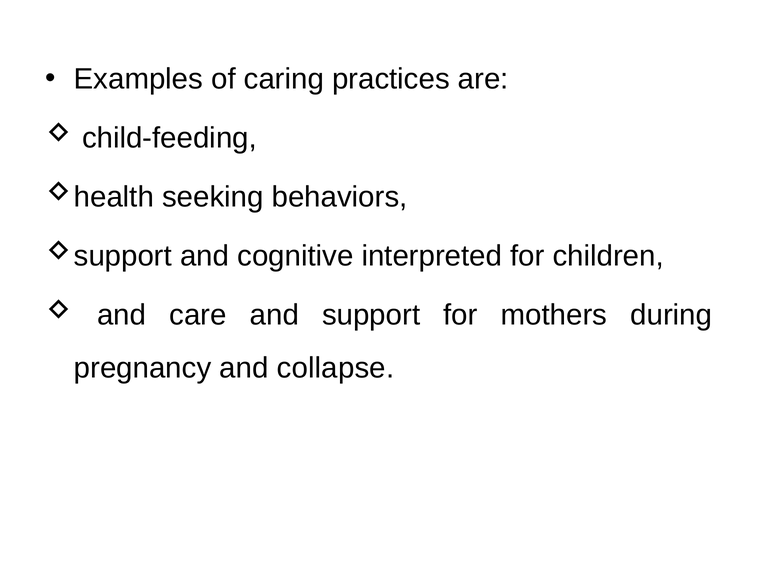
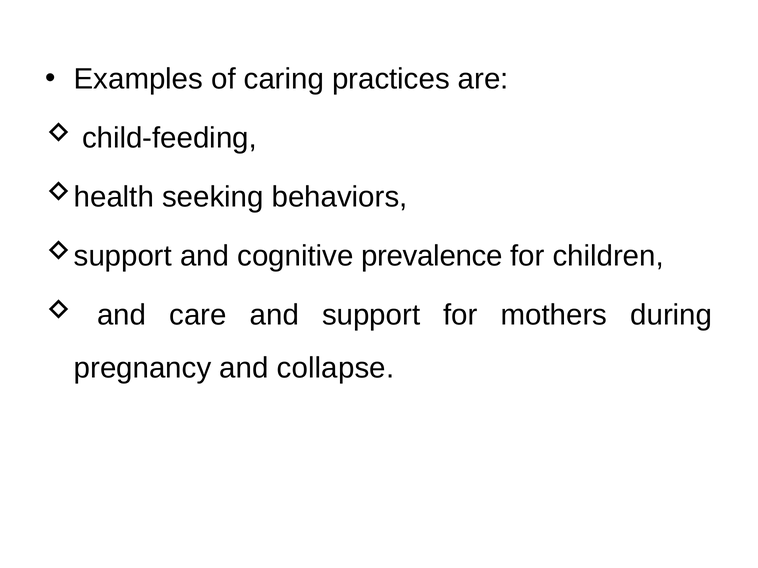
interpreted: interpreted -> prevalence
